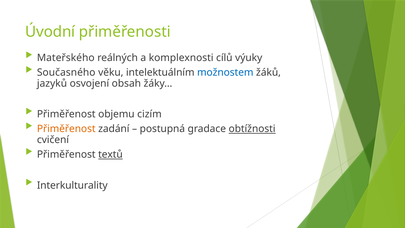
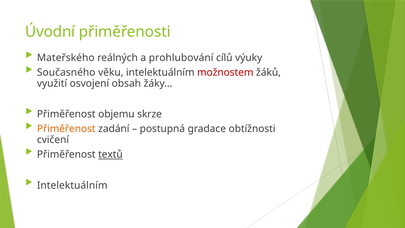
komplexnosti: komplexnosti -> prohlubování
možnostem colour: blue -> red
jazyků: jazyků -> využití
cizím: cizím -> skrze
obtížnosti underline: present -> none
Interkulturality at (72, 185): Interkulturality -> Intelektuálním
